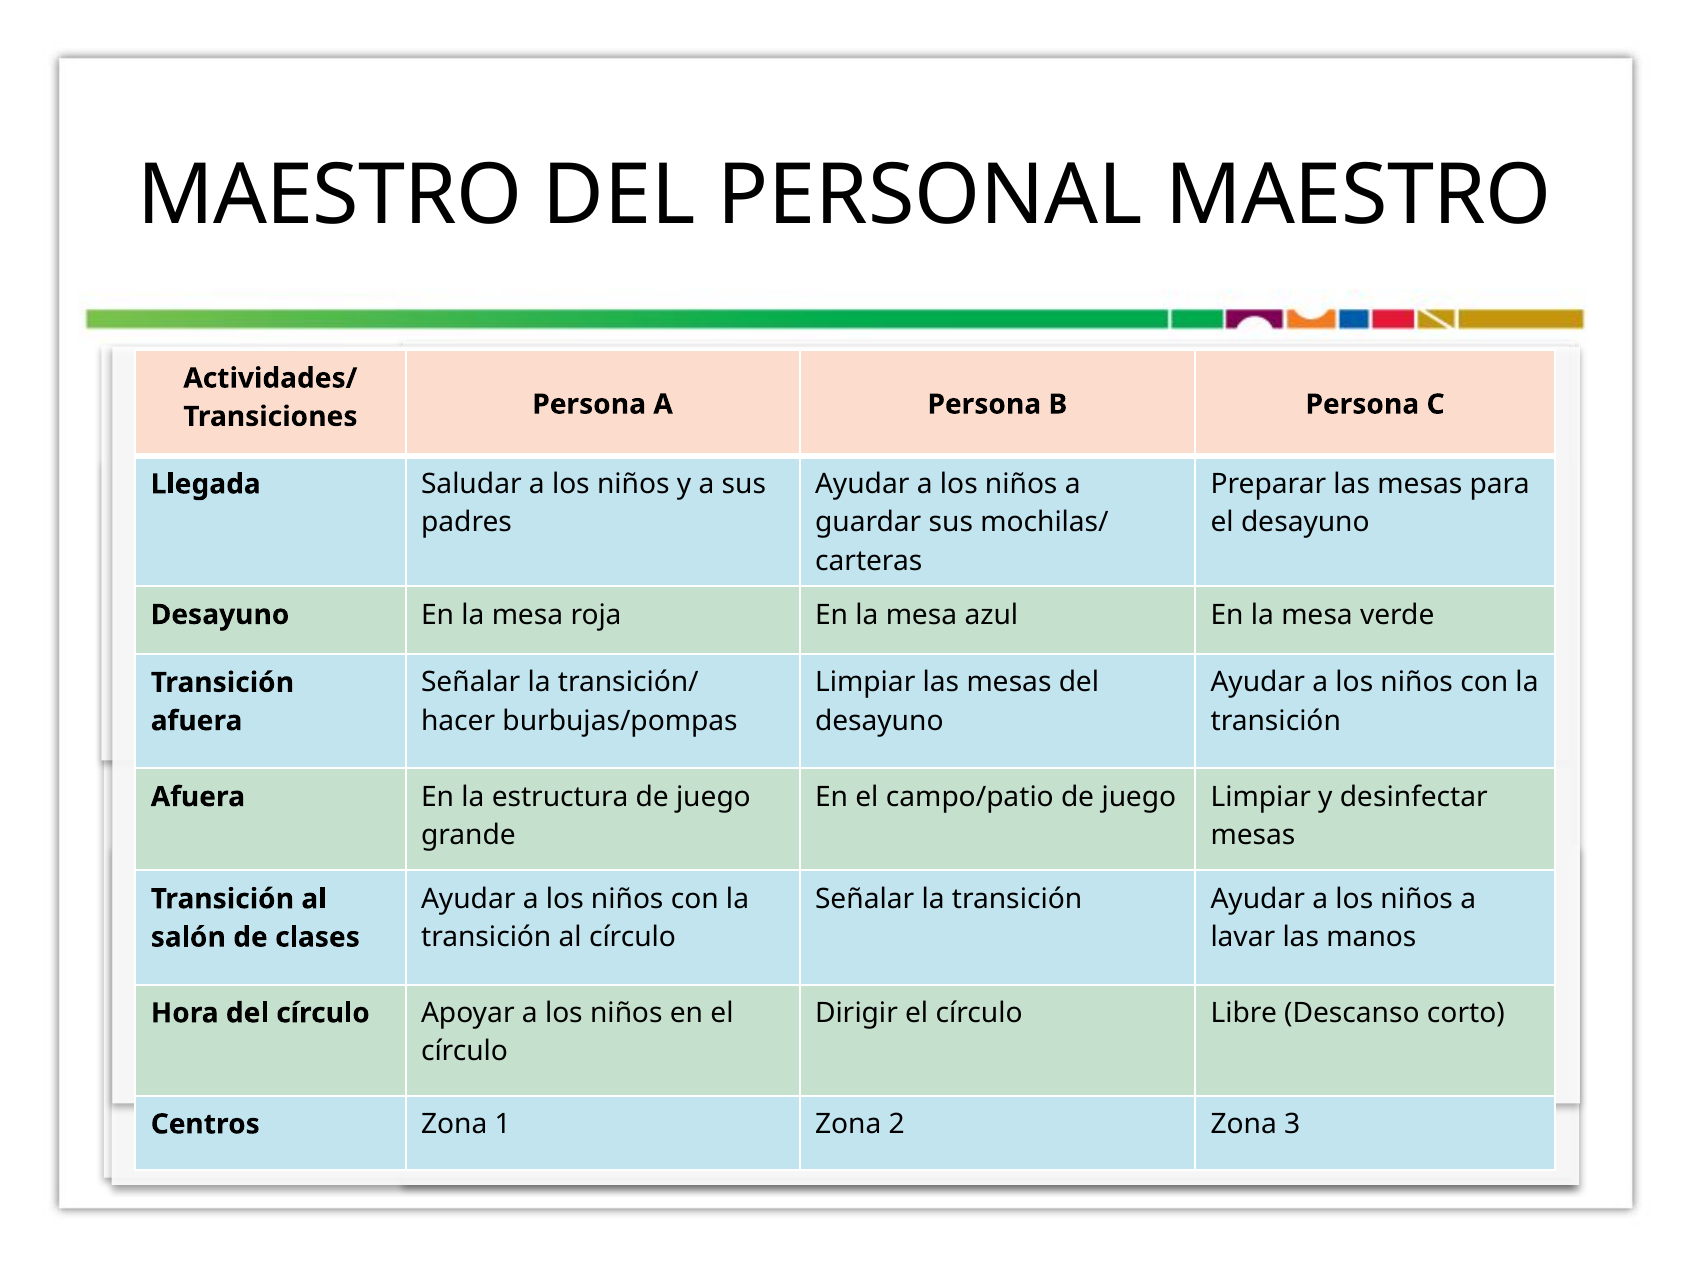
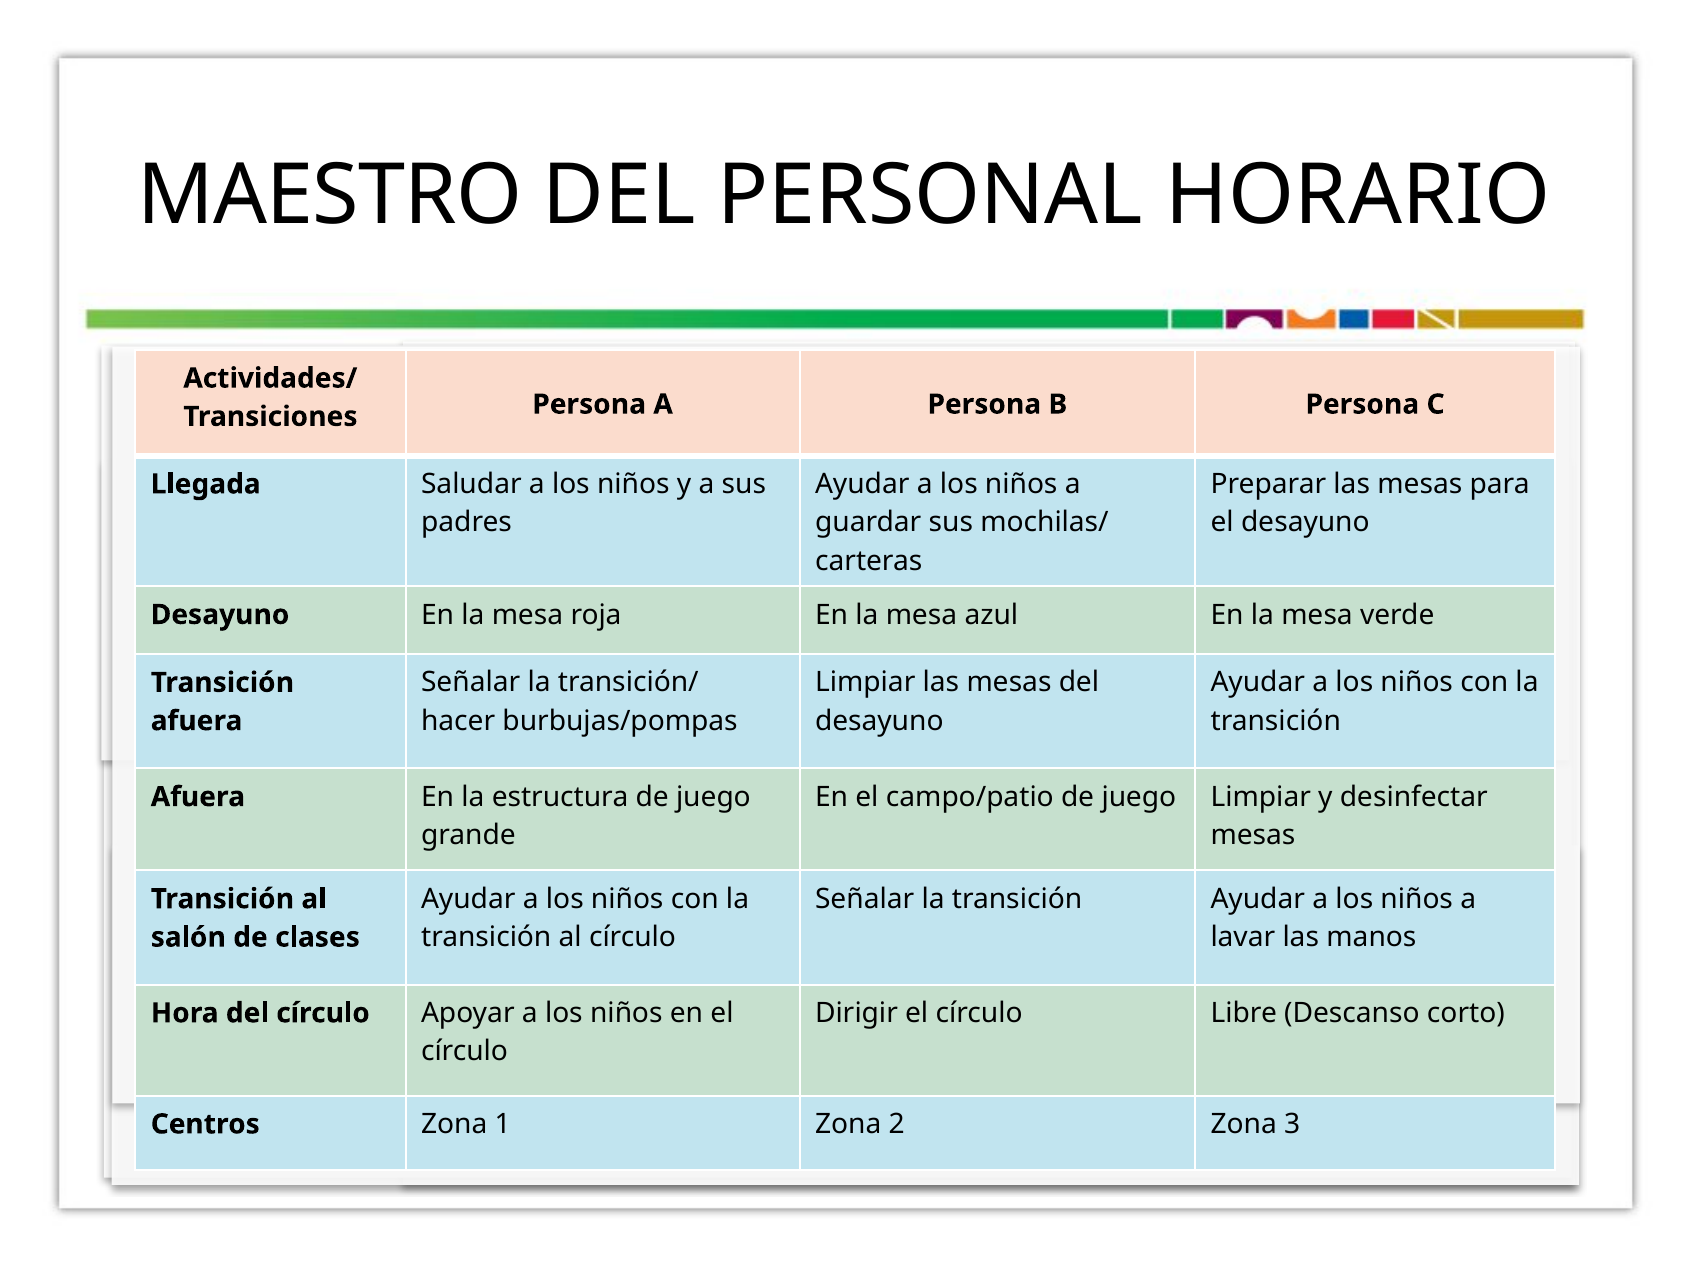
PERSONAL MAESTRO: MAESTRO -> HORARIO
